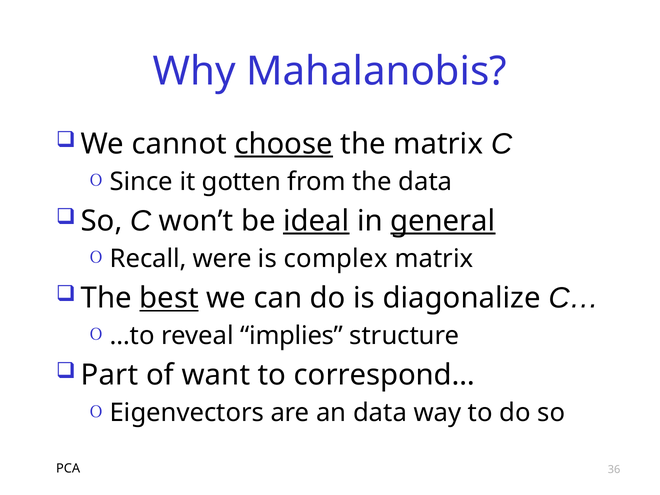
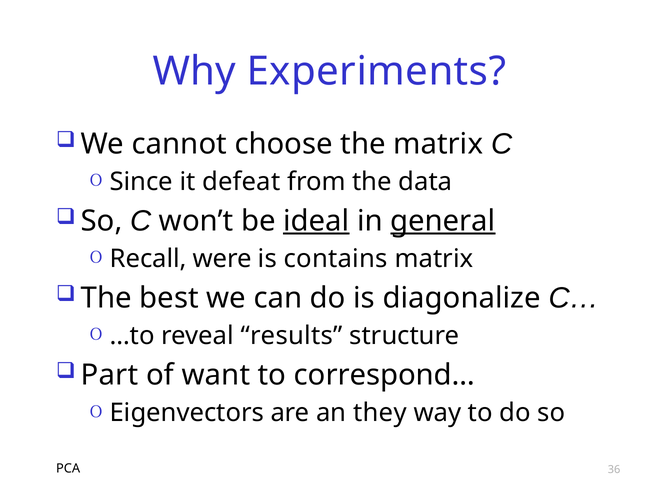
Mahalanobis: Mahalanobis -> Experiments
choose underline: present -> none
gotten: gotten -> defeat
complex: complex -> contains
best underline: present -> none
implies: implies -> results
an data: data -> they
